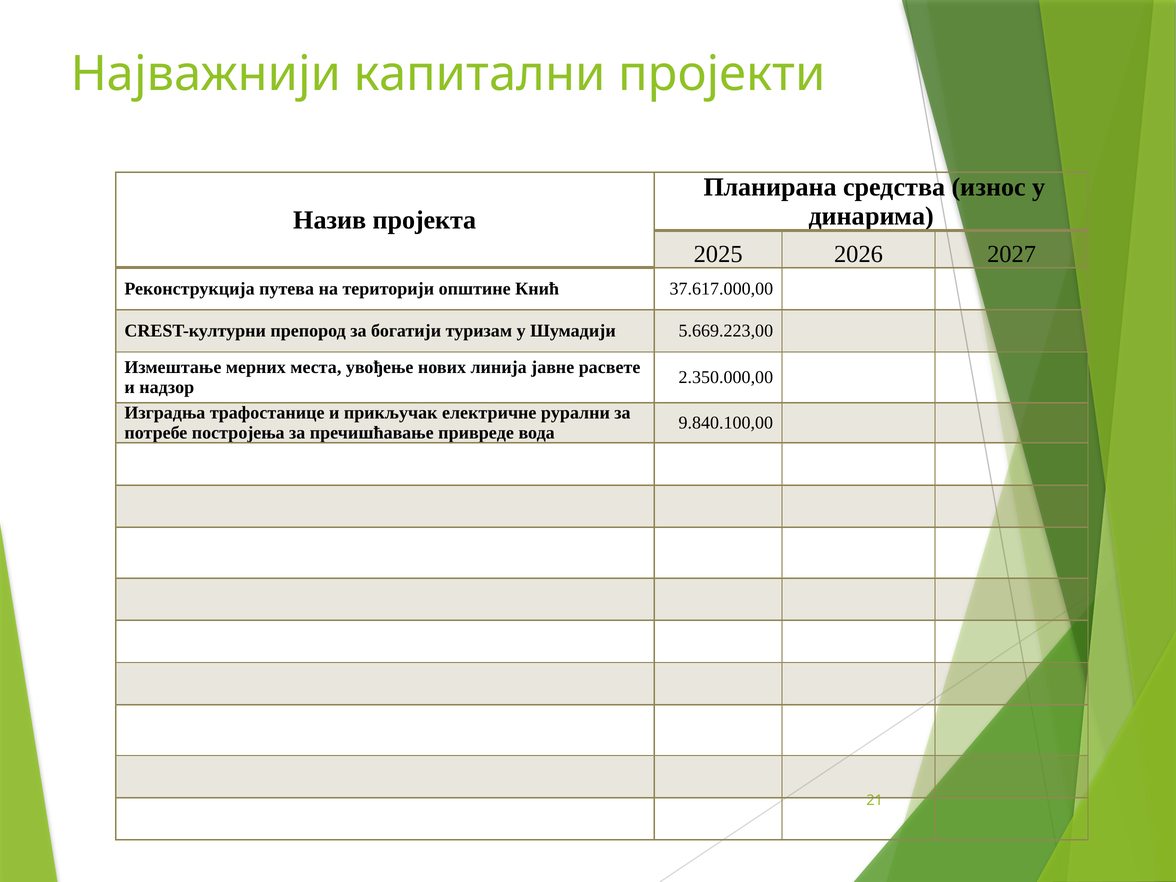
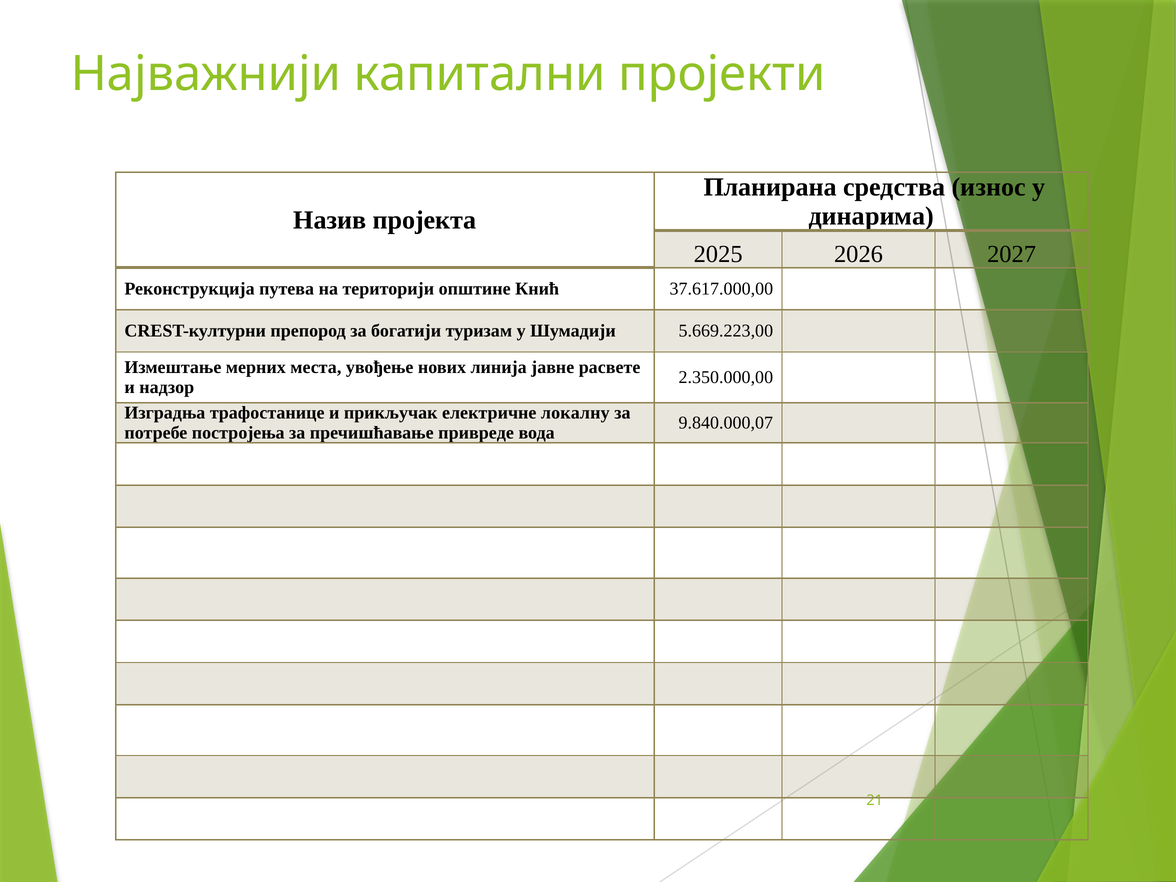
рурални: рурални -> локалну
9.840.100,00: 9.840.100,00 -> 9.840.000,07
